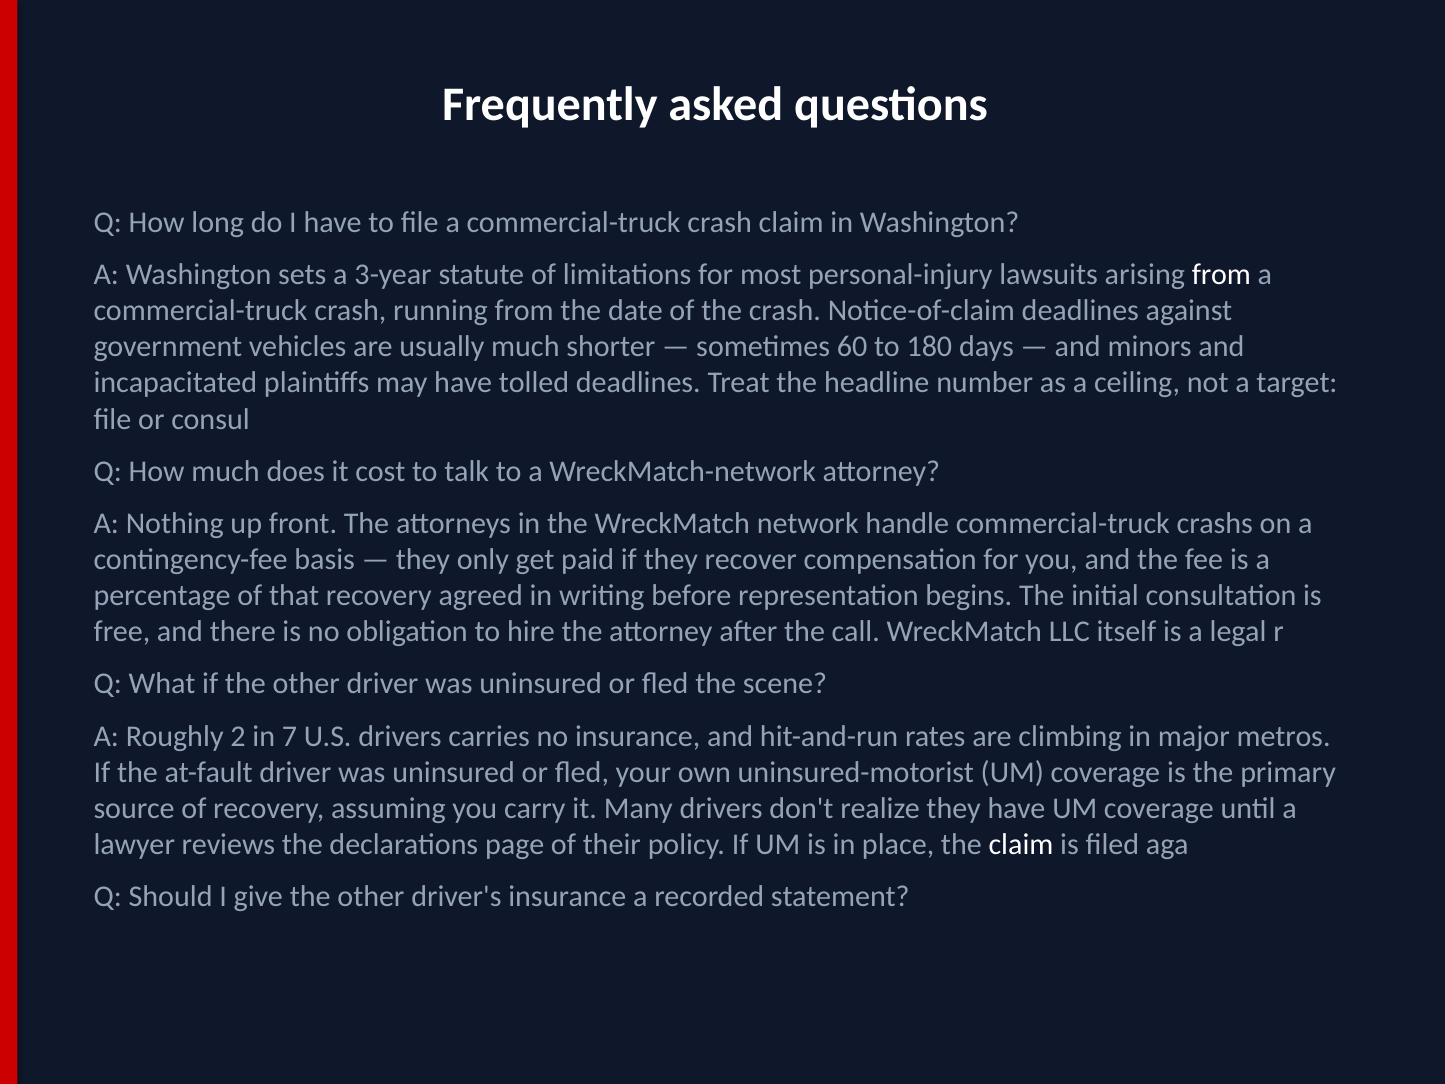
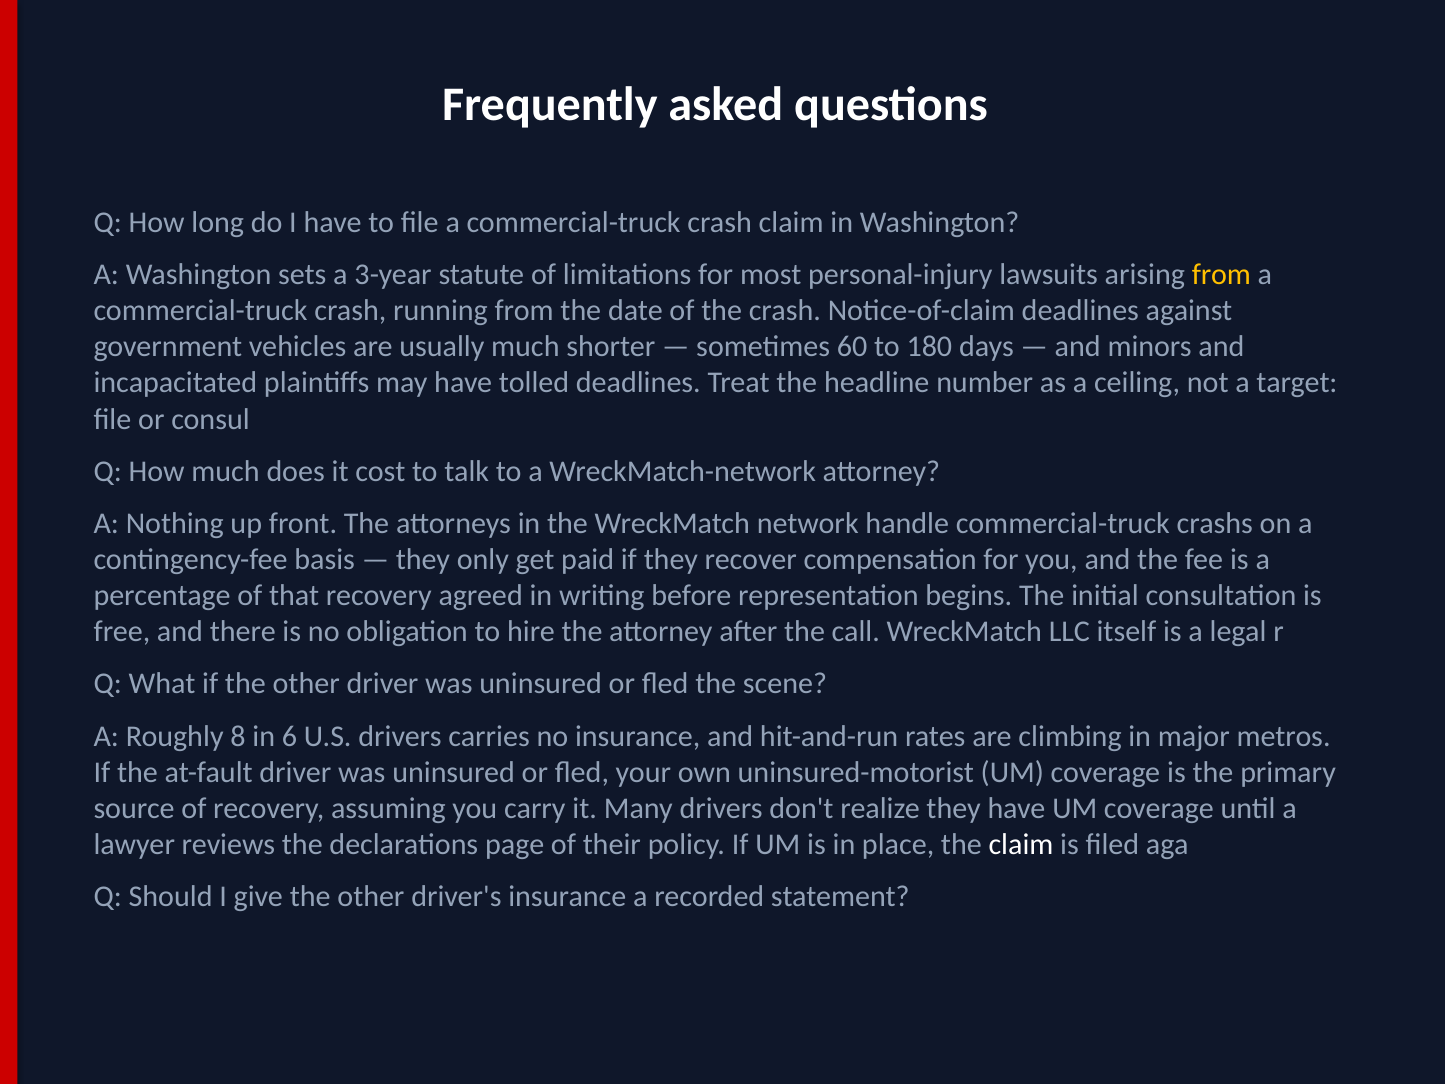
from at (1221, 275) colour: white -> yellow
2: 2 -> 8
7: 7 -> 6
